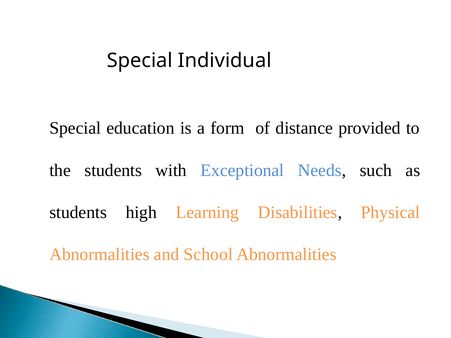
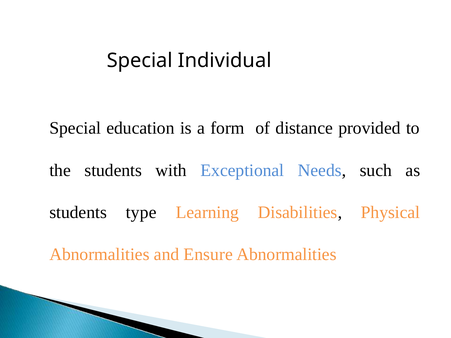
high: high -> type
School: School -> Ensure
